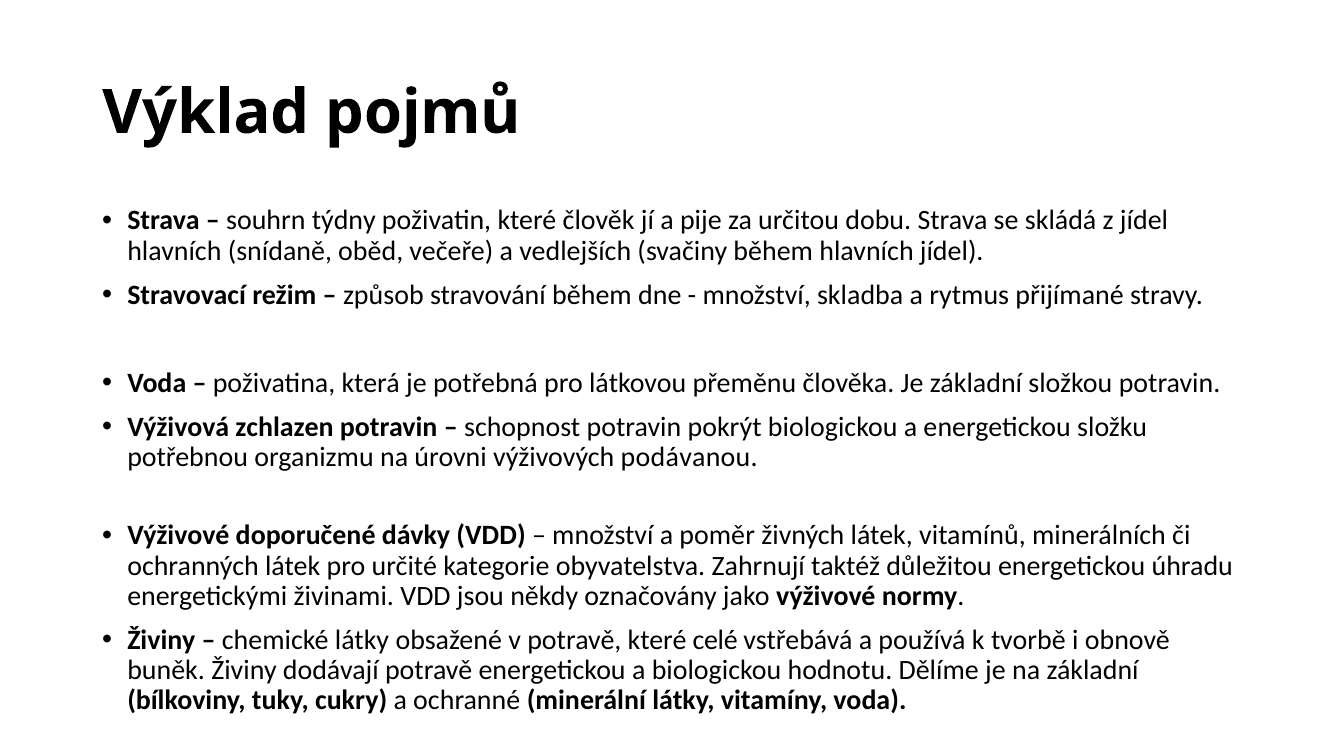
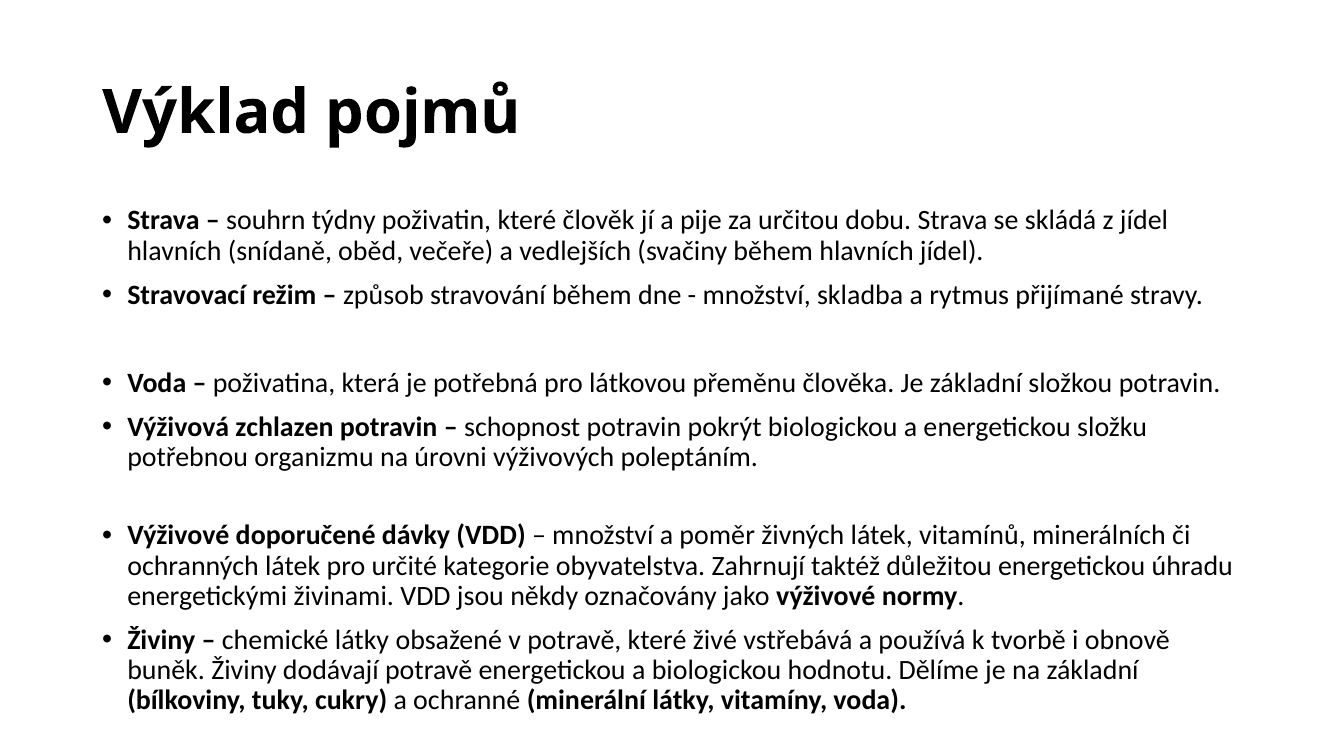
podávanou: podávanou -> poleptáním
celé: celé -> živé
